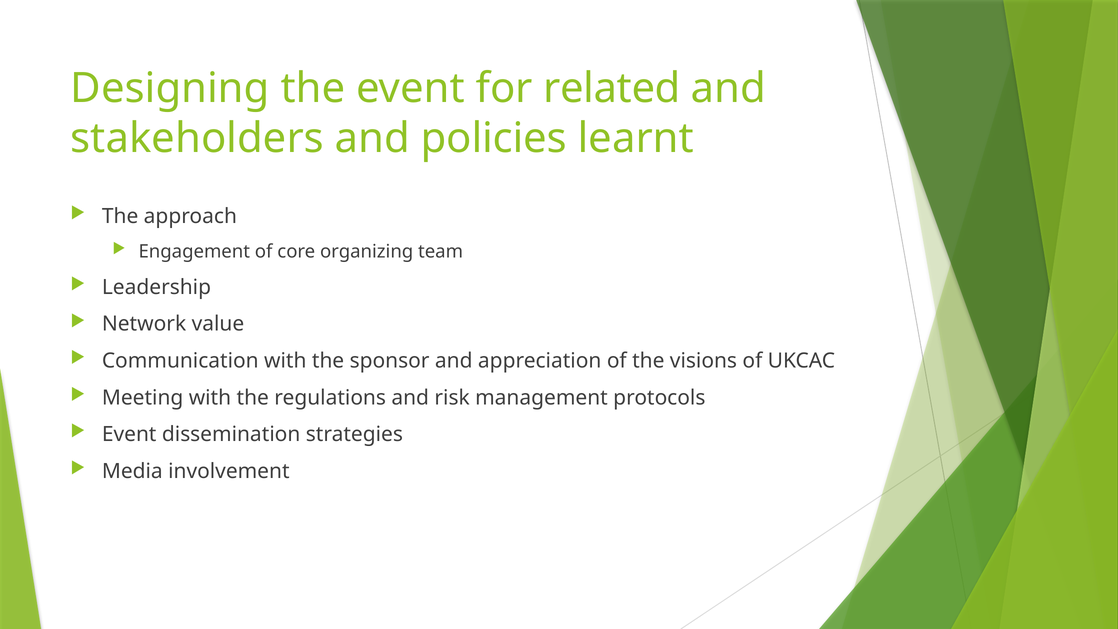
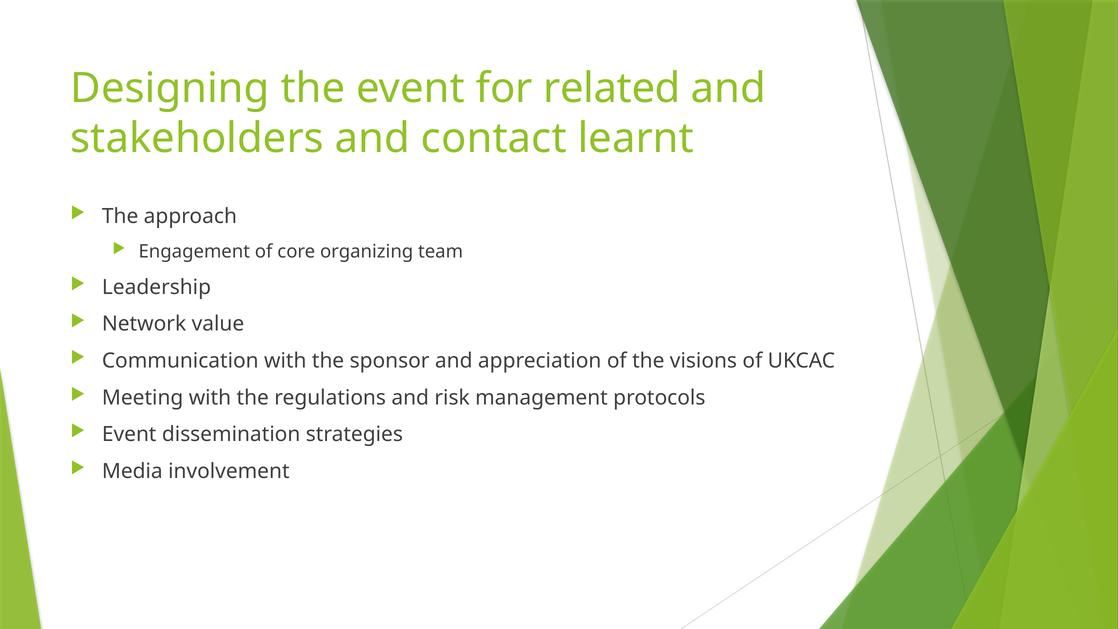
policies: policies -> contact
